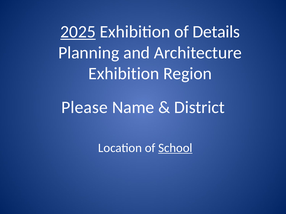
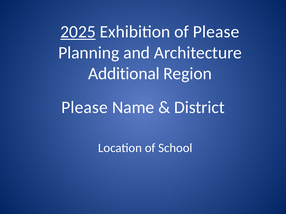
of Details: Details -> Please
Exhibition at (124, 74): Exhibition -> Additional
School underline: present -> none
